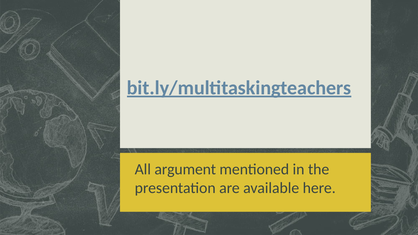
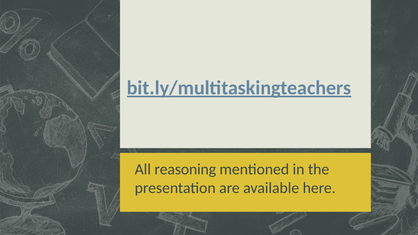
argument: argument -> reasoning
